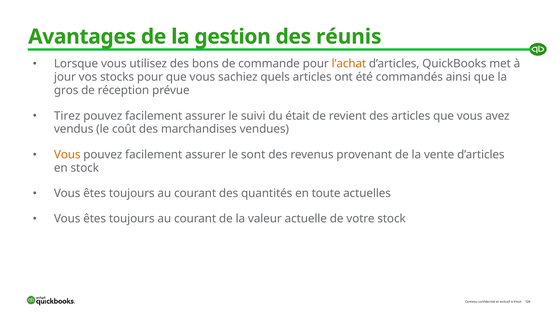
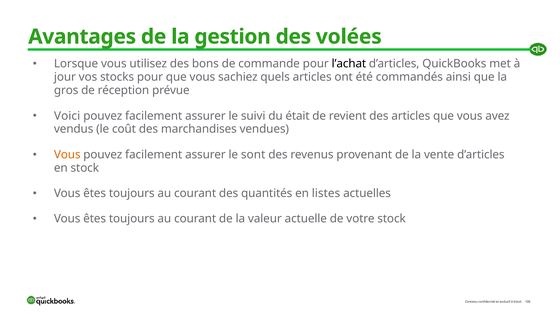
réunis: réunis -> volées
l’achat colour: orange -> black
Tirez: Tirez -> Voici
toute: toute -> listes
